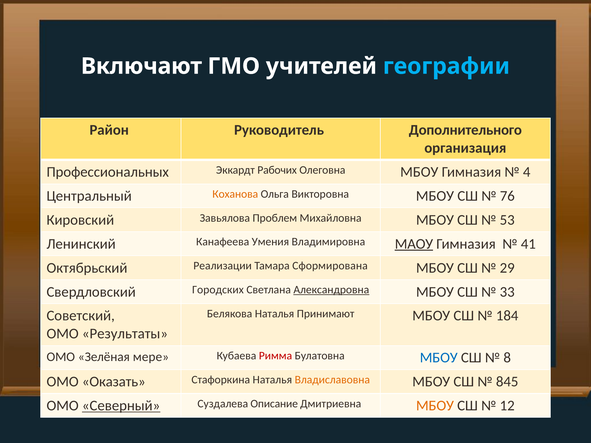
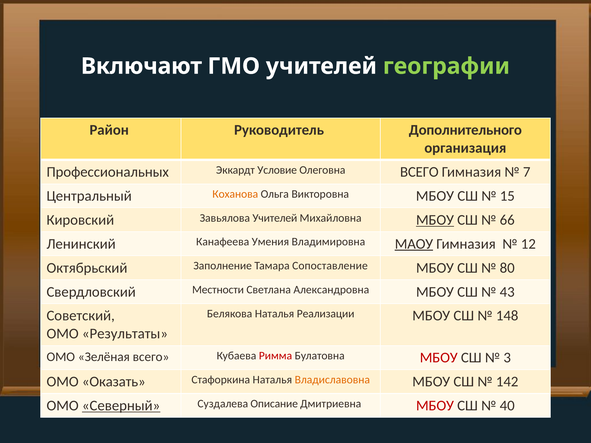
географии colour: light blue -> light green
Рабочих: Рабочих -> Условие
Олеговна МБОУ: МБОУ -> ВСЕГО
4: 4 -> 7
76: 76 -> 15
Завьялова Проблем: Проблем -> Учителей
МБОУ at (435, 220) underline: none -> present
53: 53 -> 66
41: 41 -> 12
Реализации: Реализации -> Заполнение
Сформирована: Сформирована -> Сопоставление
29: 29 -> 80
Городских: Городских -> Местности
Александровна underline: present -> none
33: 33 -> 43
Принимают: Принимают -> Реализации
184: 184 -> 148
Зелёная мере: мере -> всего
МБОУ at (439, 358) colour: blue -> red
8: 8 -> 3
845: 845 -> 142
МБОУ at (435, 406) colour: orange -> red
12: 12 -> 40
